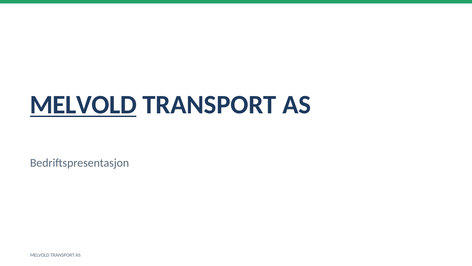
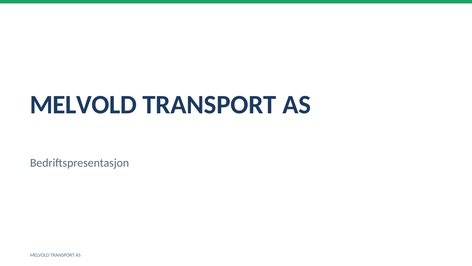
MELVOLD at (83, 105) underline: present -> none
